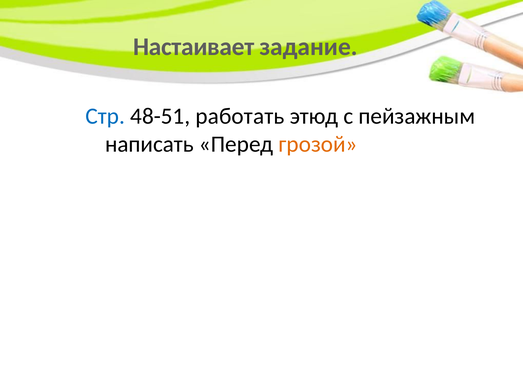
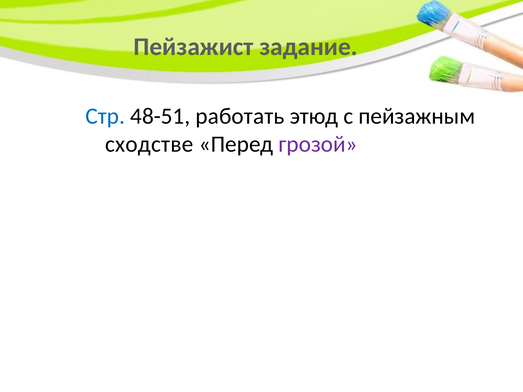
Настаивает: Настаивает -> Пейзажист
написать: написать -> сходстве
грозой colour: orange -> purple
